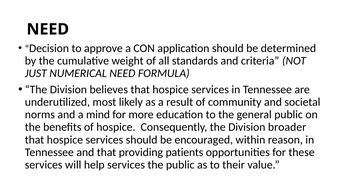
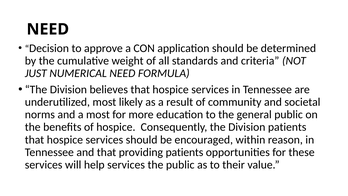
a mind: mind -> most
Division broader: broader -> patients
